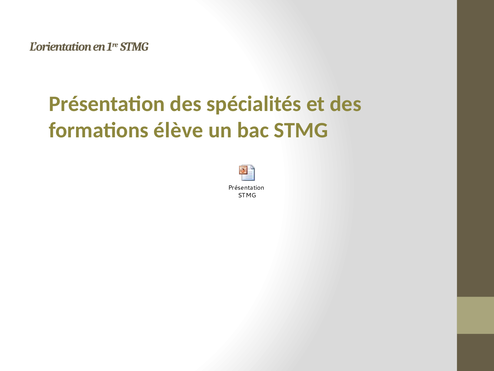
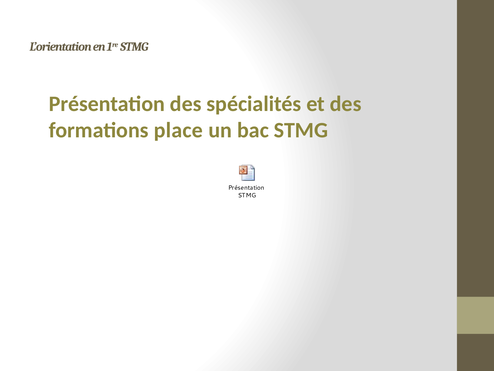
élève: élève -> place
